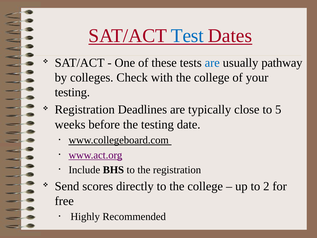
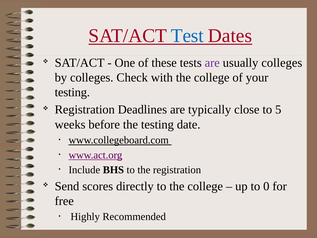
are at (212, 63) colour: blue -> purple
usually pathway: pathway -> colleges
2: 2 -> 0
